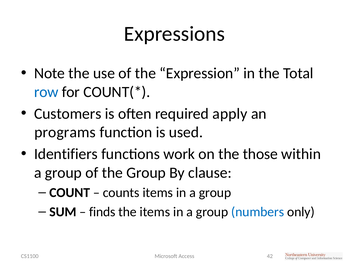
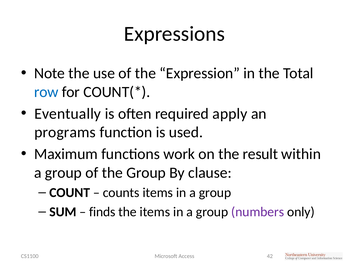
Customers: Customers -> Eventually
Identifiers: Identifiers -> Maximum
those: those -> result
numbers colour: blue -> purple
